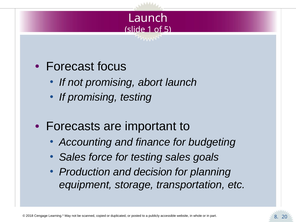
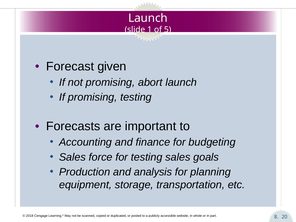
focus: focus -> given
decision: decision -> analysis
